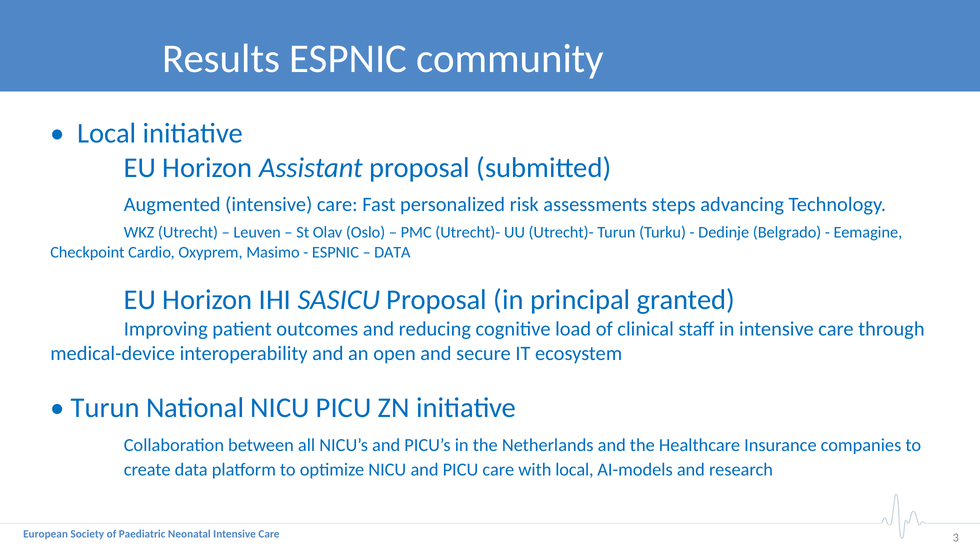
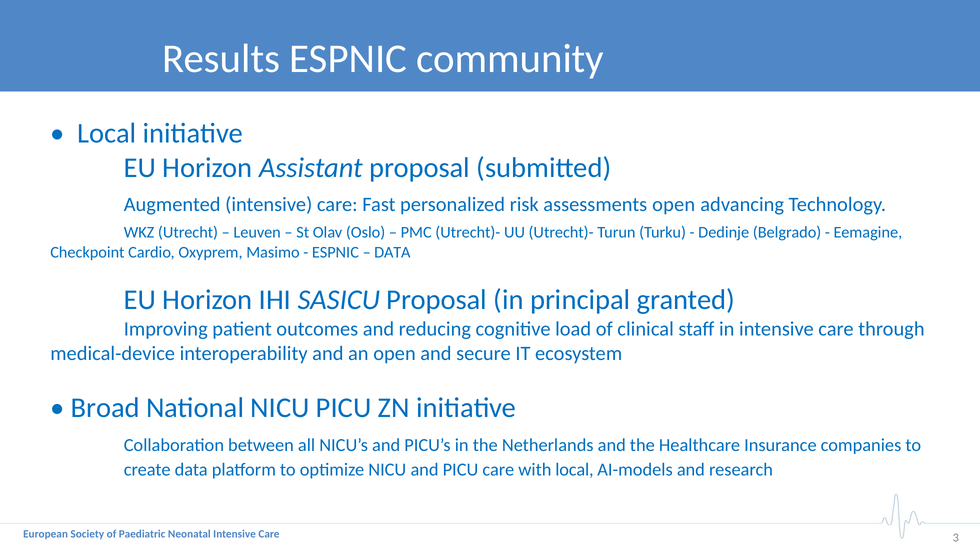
assessments steps: steps -> open
Turun at (105, 408): Turun -> Broad
